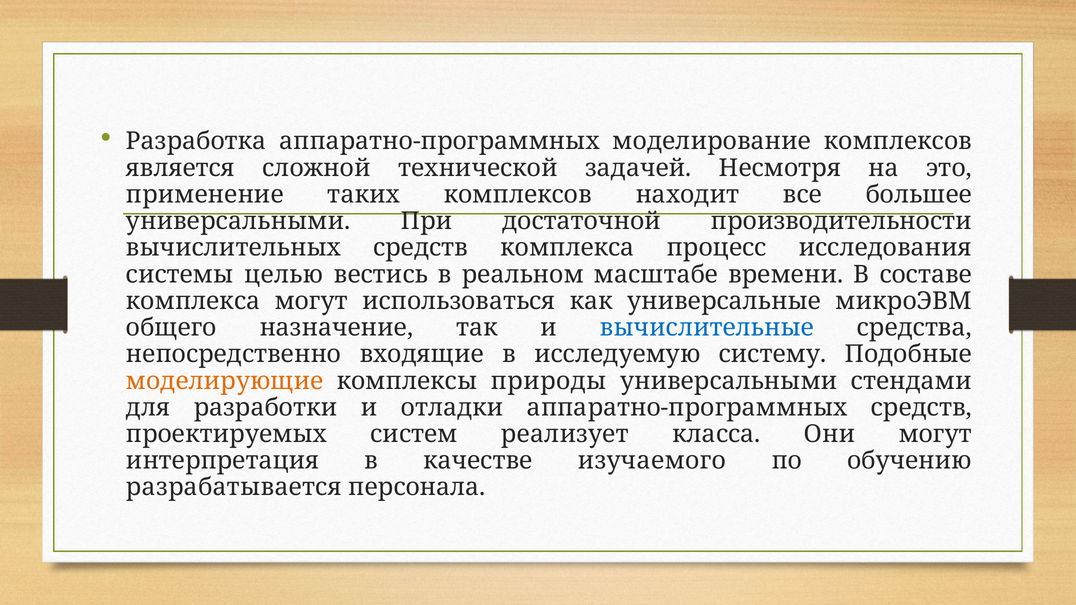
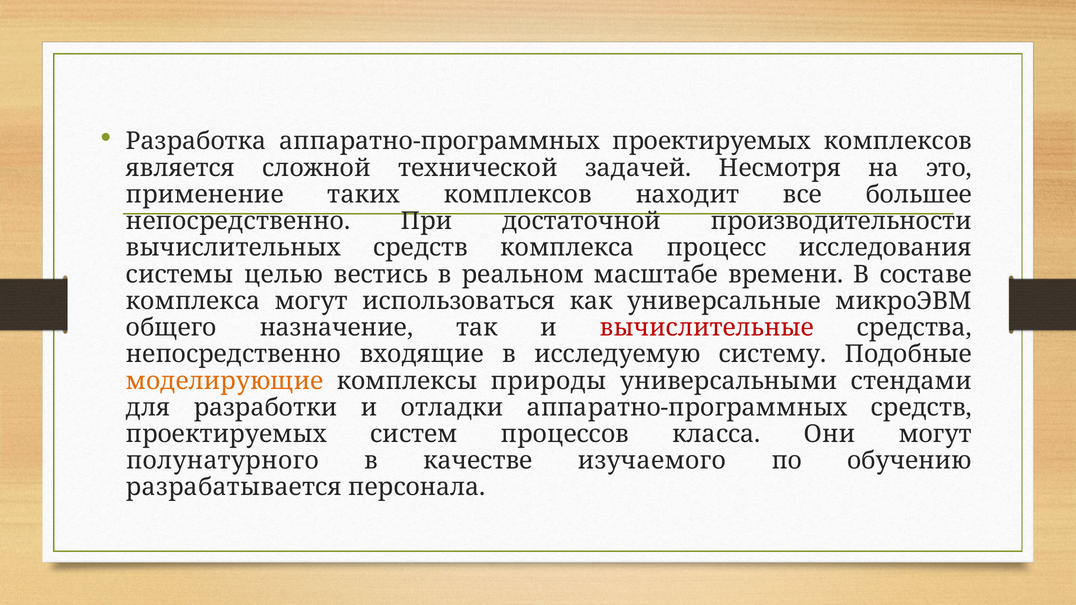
аппаратно-программных моделирование: моделирование -> проектируемых
универсальными at (238, 221): универсальными -> непосредственно
вычислительные colour: blue -> red
реализует: реализует -> процессов
интерпретация: интерпретация -> полунатурного
